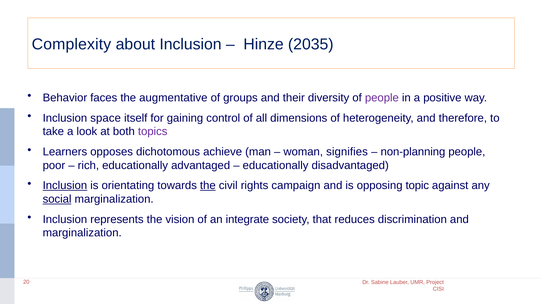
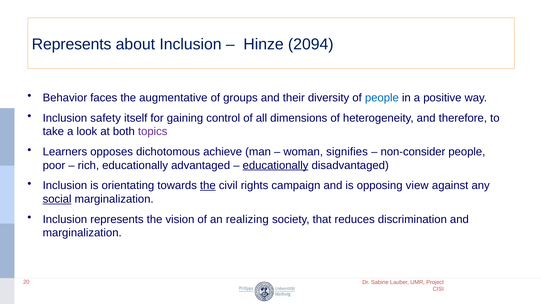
Complexity at (71, 44): Complexity -> Represents
2035: 2035 -> 2094
people at (382, 98) colour: purple -> blue
space: space -> safety
non-planning: non-planning -> non-consider
educationally at (276, 165) underline: none -> present
Inclusion at (65, 186) underline: present -> none
topic: topic -> view
integrate: integrate -> realizing
